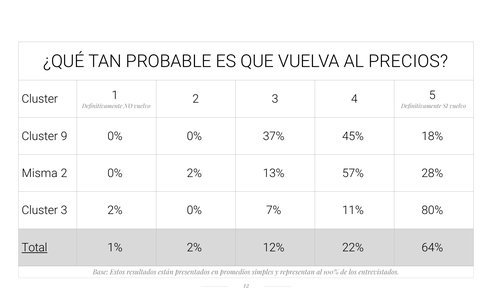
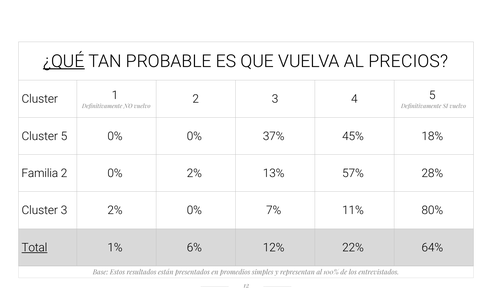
¿QUÉ underline: none -> present
Cluster 9: 9 -> 5
Misma: Misma -> Familia
1% 2%: 2% -> 6%
